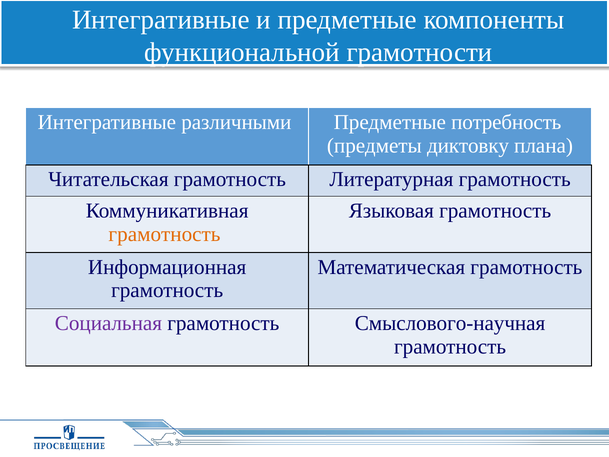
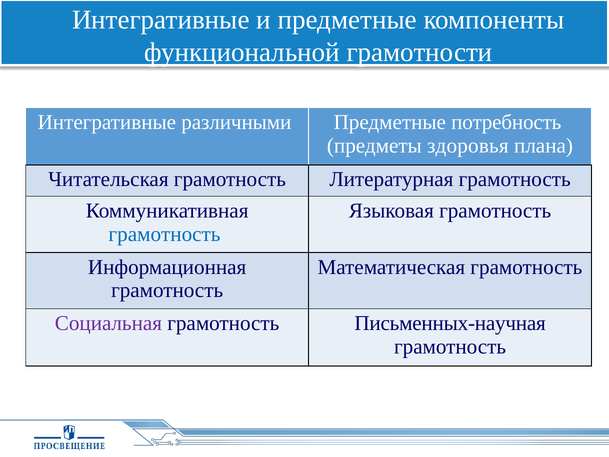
диктовку: диктовку -> здоровья
грамотность at (164, 234) colour: orange -> blue
Смыслового-научная: Смыслового-научная -> Письменных-научная
